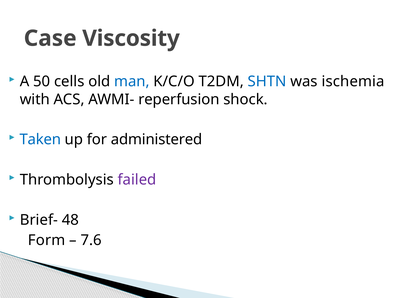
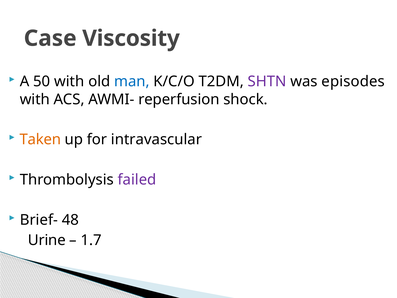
50 cells: cells -> with
SHTN colour: blue -> purple
ischemia: ischemia -> episodes
Taken colour: blue -> orange
administered: administered -> intravascular
Form: Form -> Urine
7.6: 7.6 -> 1.7
